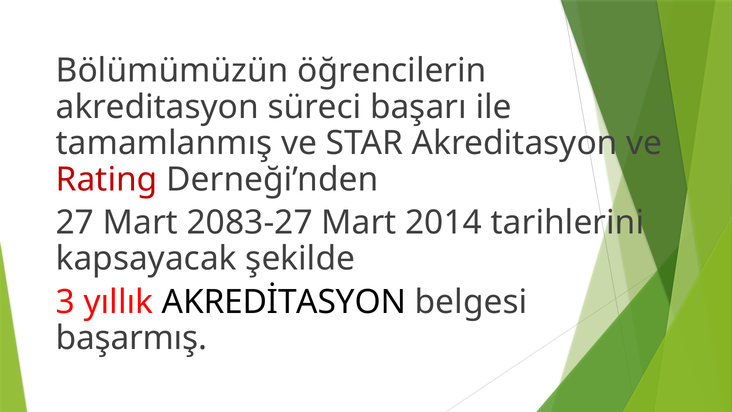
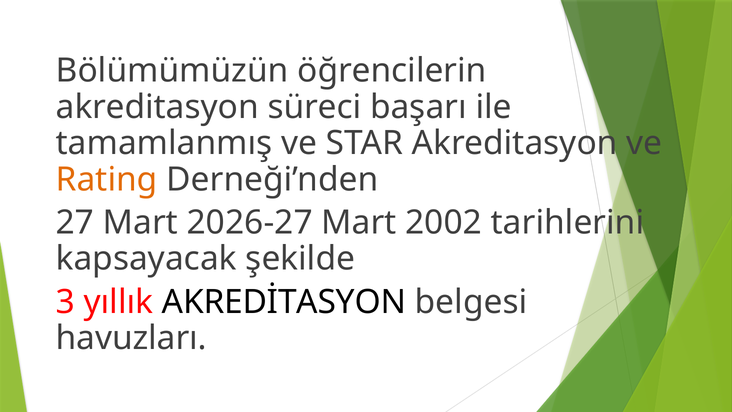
Rating colour: red -> orange
2083-27: 2083-27 -> 2026-27
2014: 2014 -> 2002
başarmış: başarmış -> havuzları
